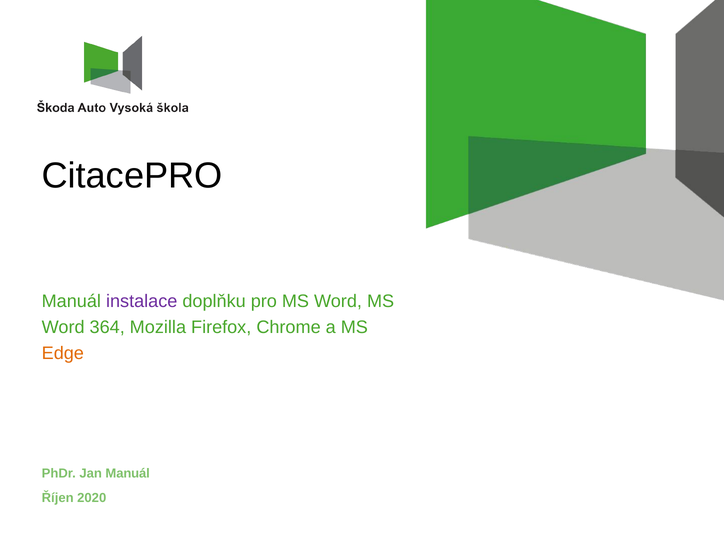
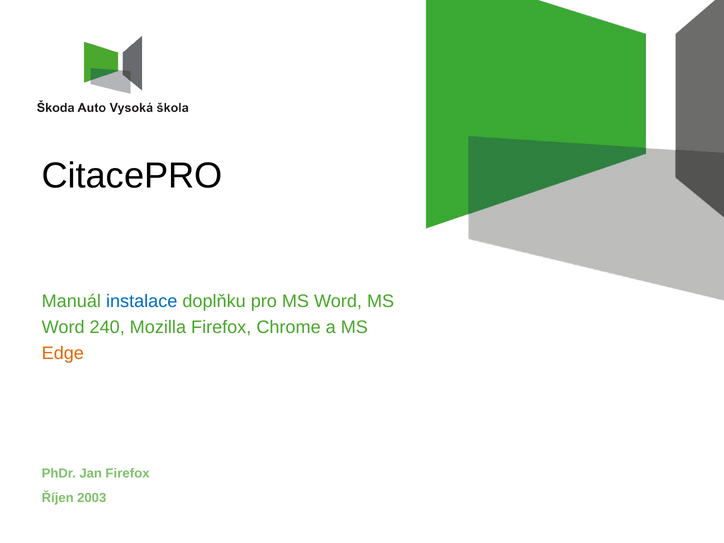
instalace colour: purple -> blue
364: 364 -> 240
Jan Manuál: Manuál -> Firefox
2020: 2020 -> 2003
